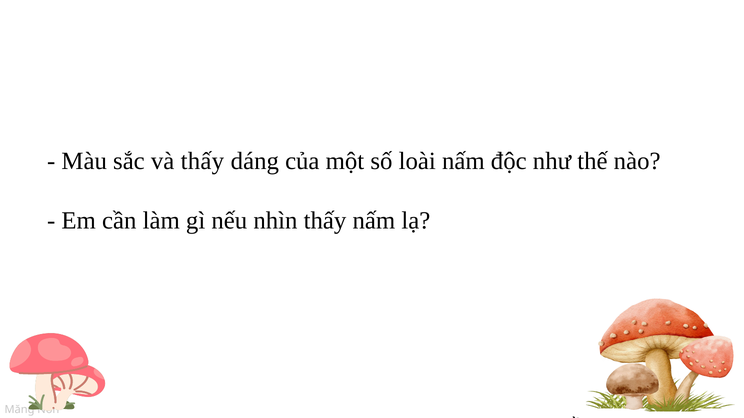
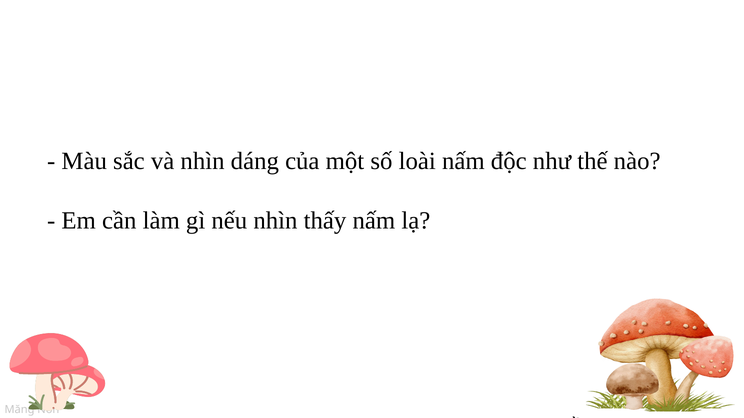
và thấy: thấy -> nhìn
